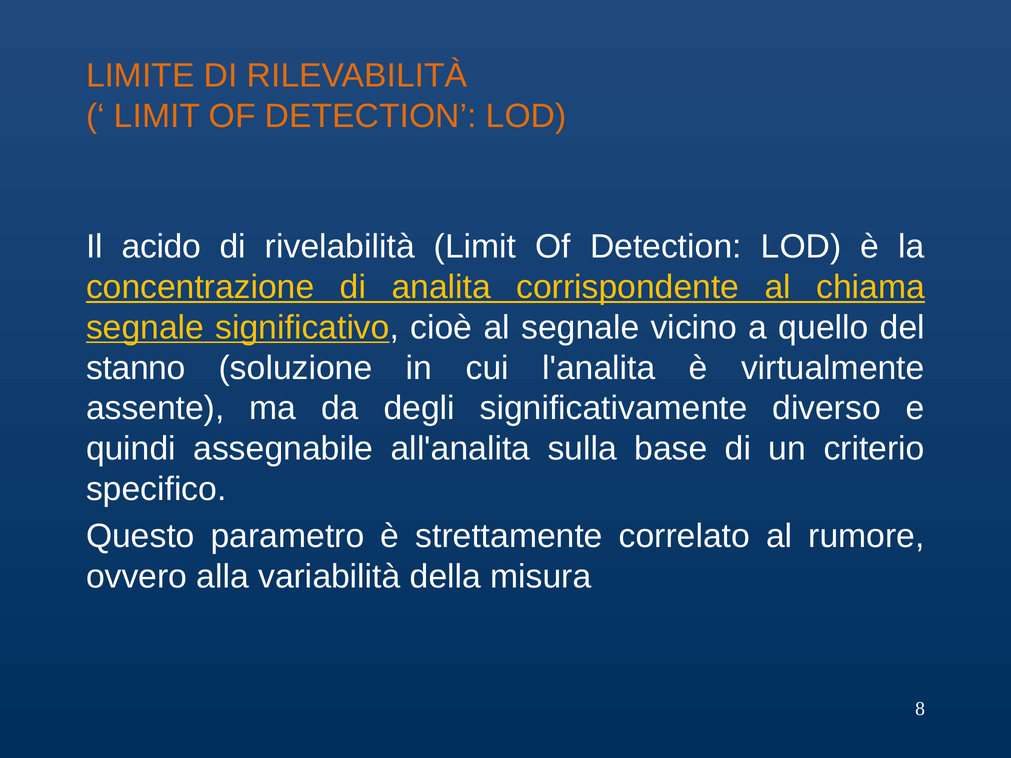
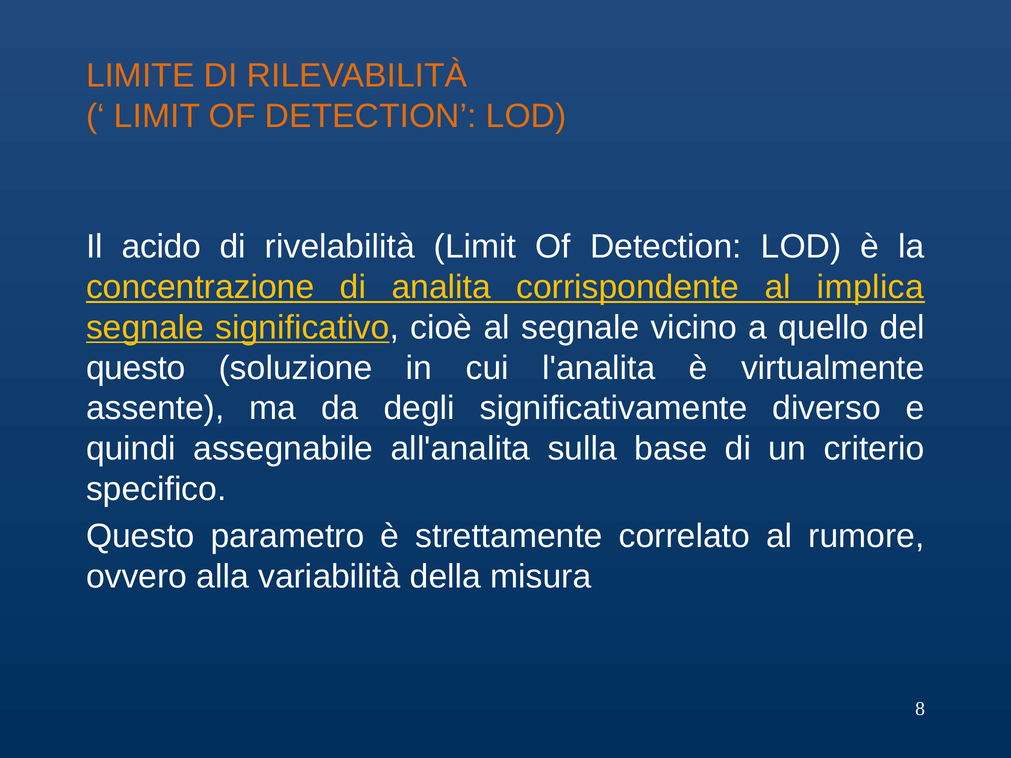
chiama: chiama -> implica
stanno at (136, 368): stanno -> questo
